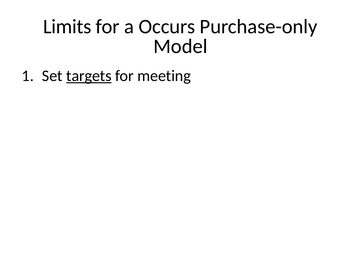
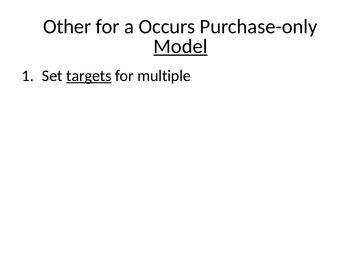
Limits: Limits -> Other
Model underline: none -> present
meeting: meeting -> multiple
